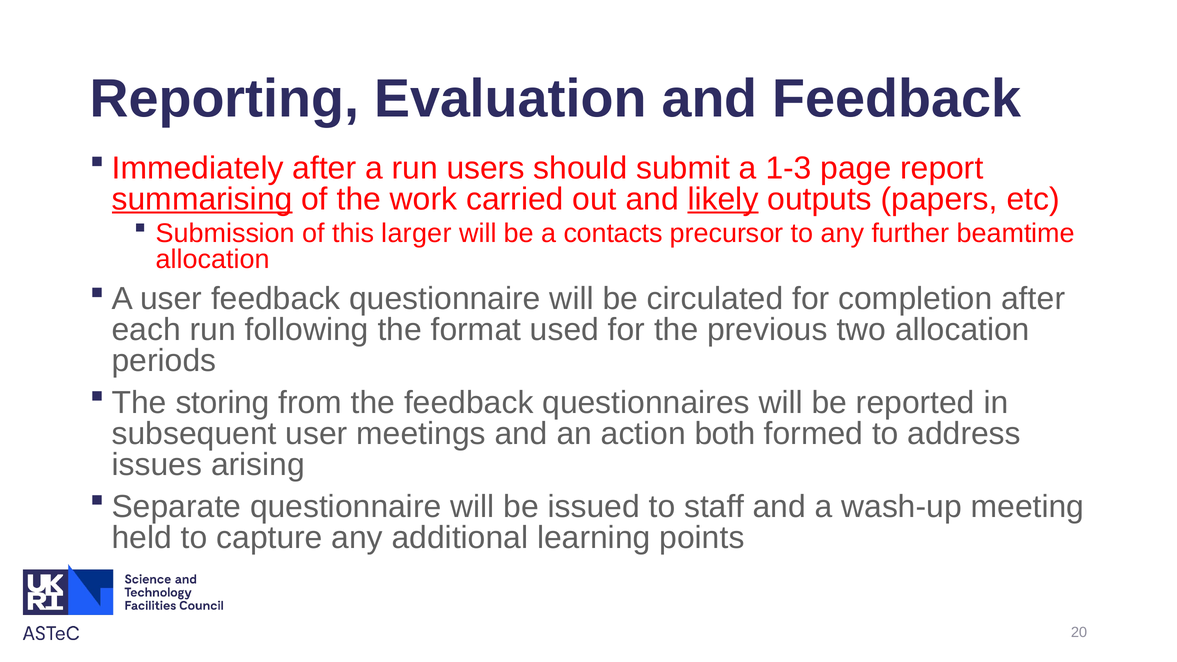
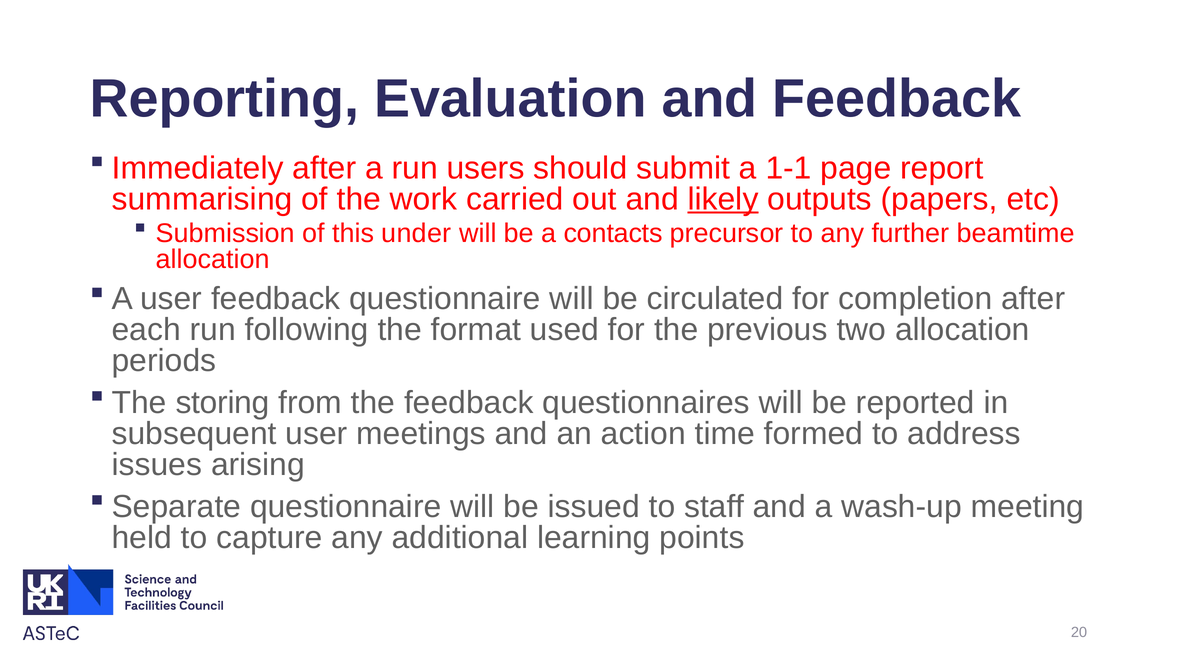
1-3: 1-3 -> 1-1
summarising underline: present -> none
larger: larger -> under
both: both -> time
